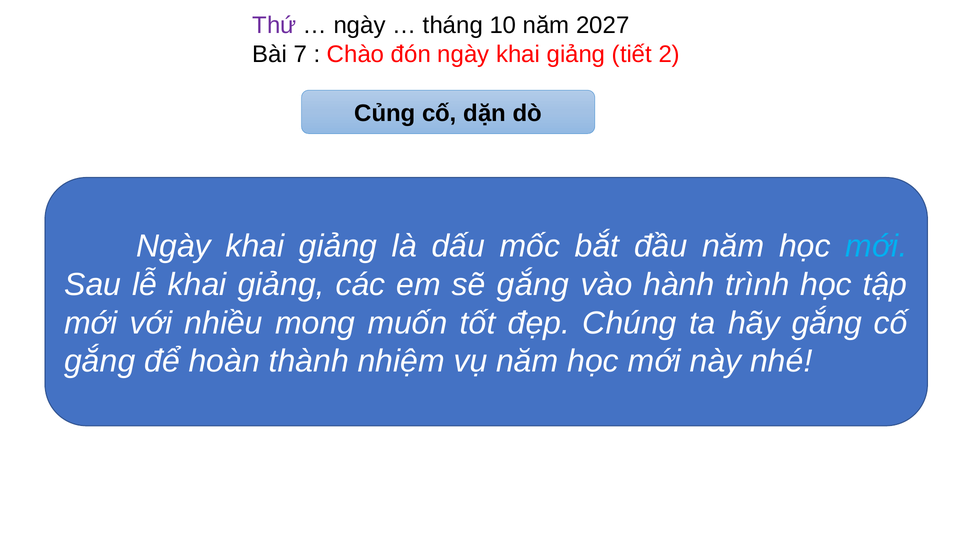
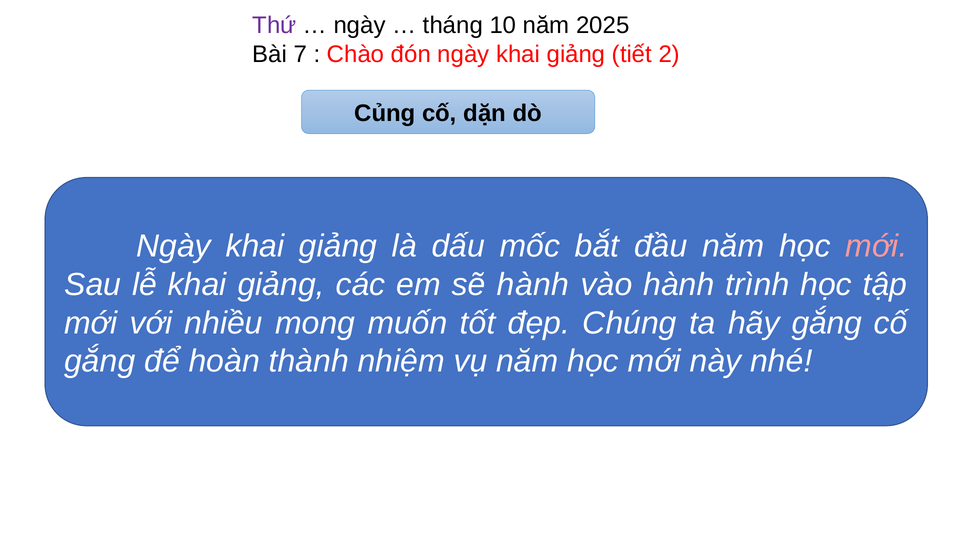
2027: 2027 -> 2025
mới at (876, 247) colour: light blue -> pink
sẽ gắng: gắng -> hành
